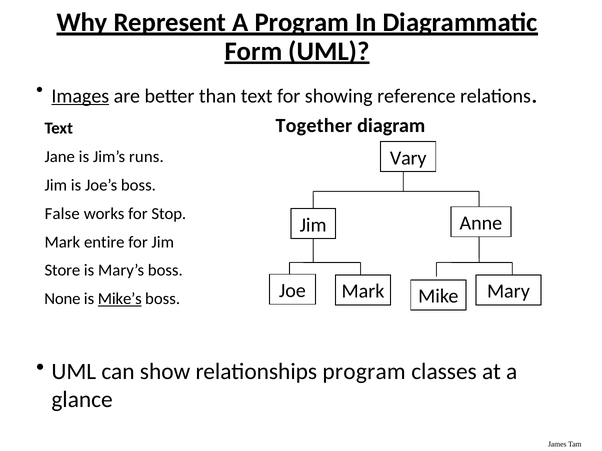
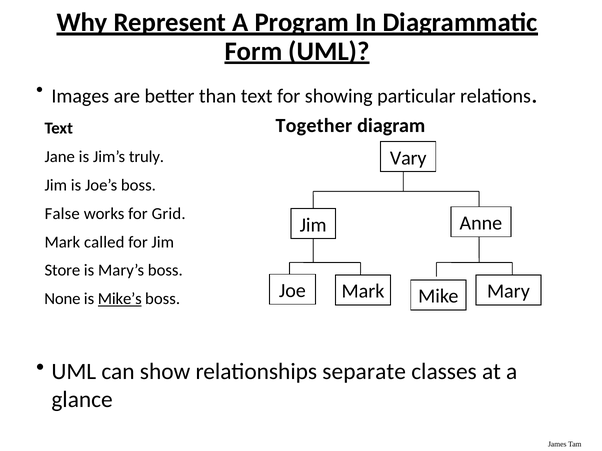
Images underline: present -> none
reference: reference -> particular
runs: runs -> truly
Stop: Stop -> Grid
entire: entire -> called
relationships program: program -> separate
